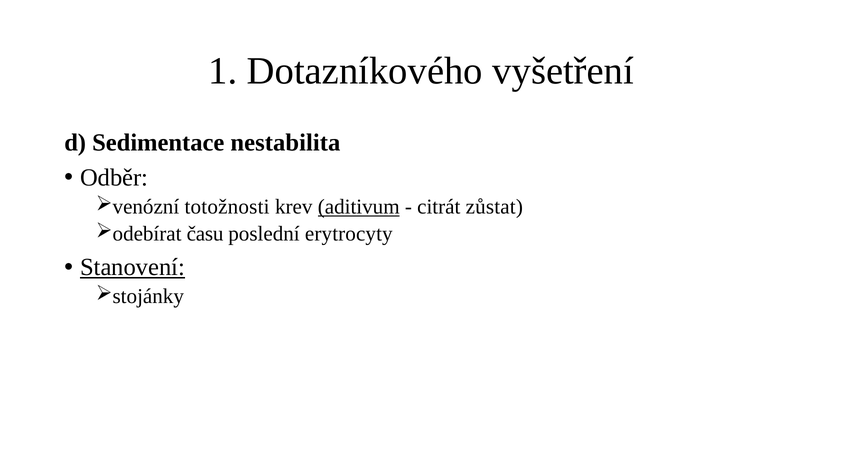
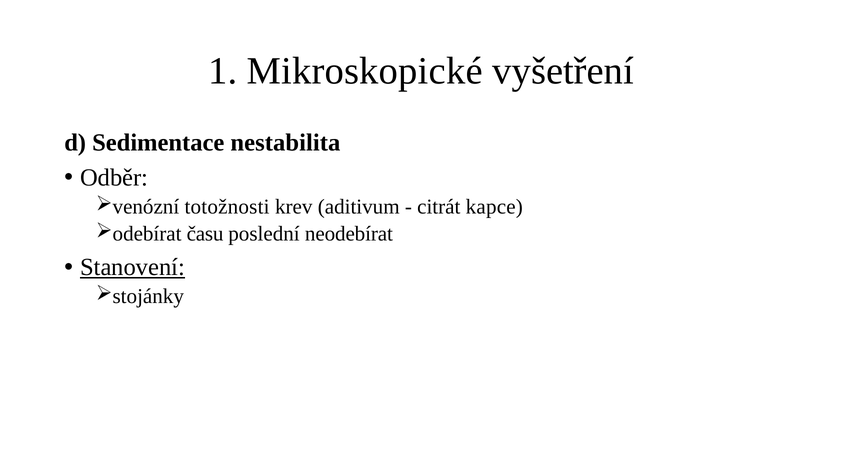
Dotazníkového: Dotazníkového -> Mikroskopické
aditivum underline: present -> none
zůstat: zůstat -> kapce
erytrocyty: erytrocyty -> neodebírat
